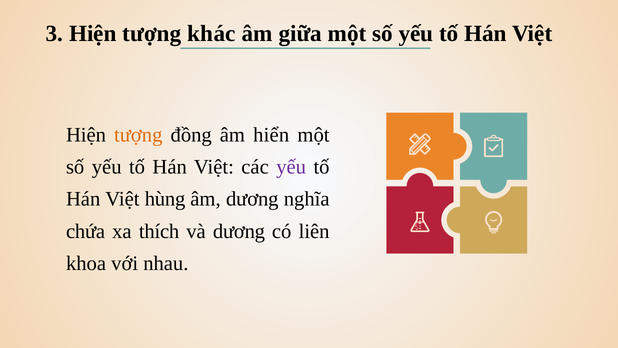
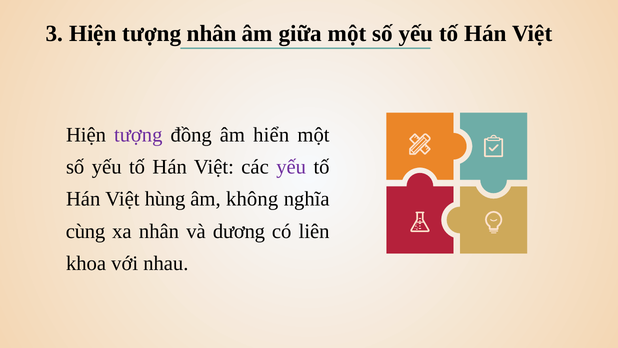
tượng khác: khác -> nhân
tượng at (138, 135) colour: orange -> purple
âm dương: dương -> không
chứa: chứa -> cùng
xa thích: thích -> nhân
